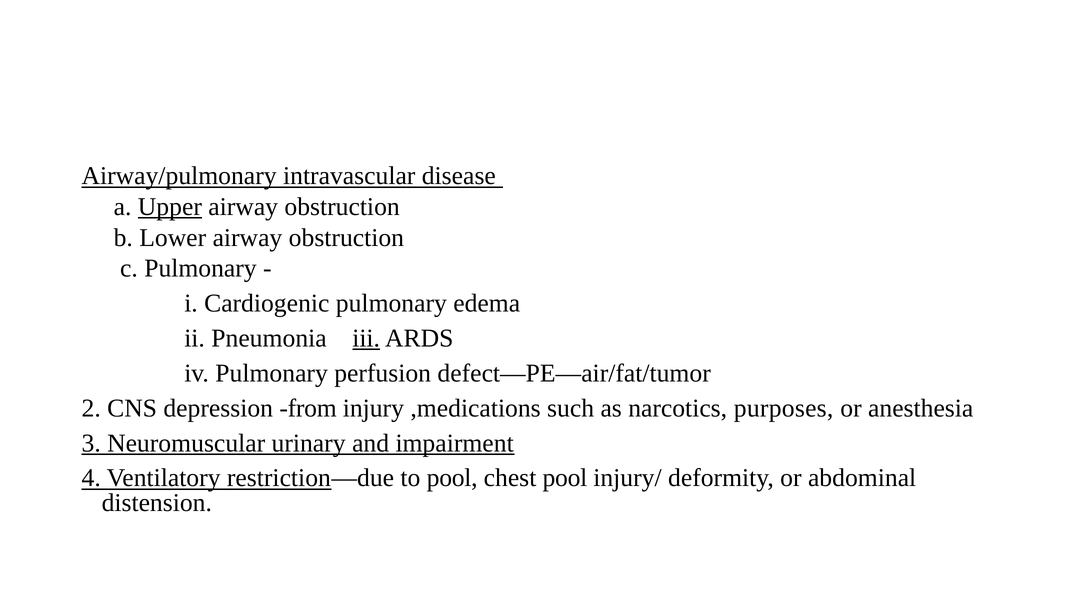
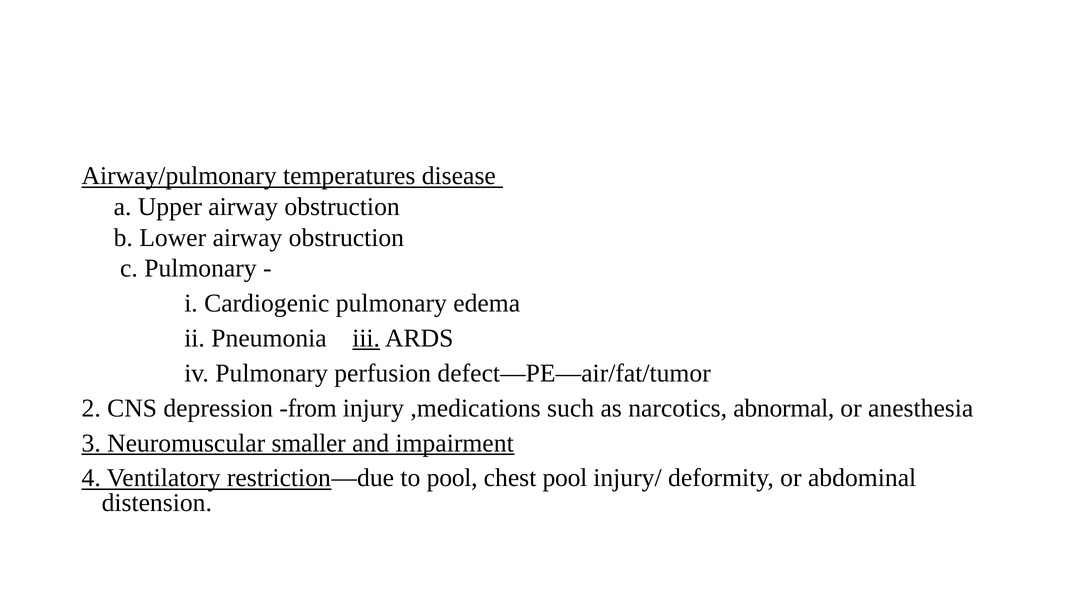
intravascular: intravascular -> temperatures
Upper underline: present -> none
purposes: purposes -> abnormal
urinary: urinary -> smaller
